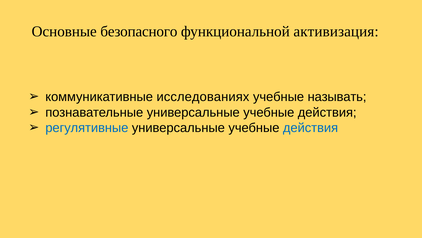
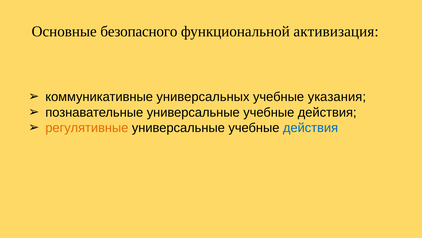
исследованиях: исследованиях -> универсальных
называть: называть -> указания
регулятивные colour: blue -> orange
